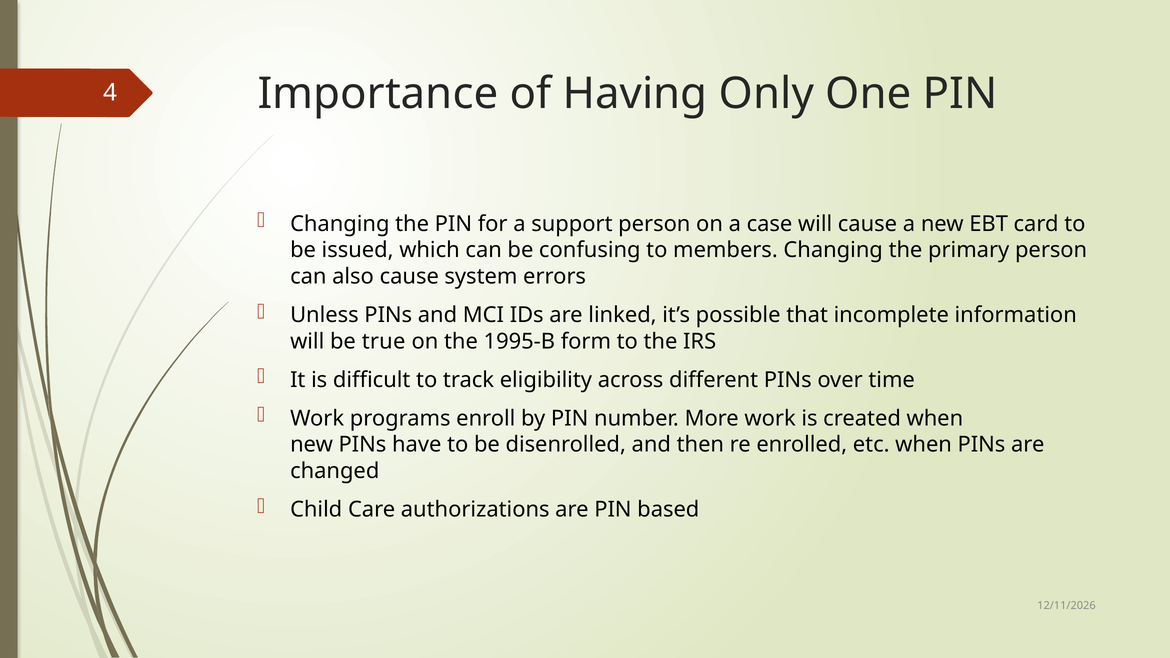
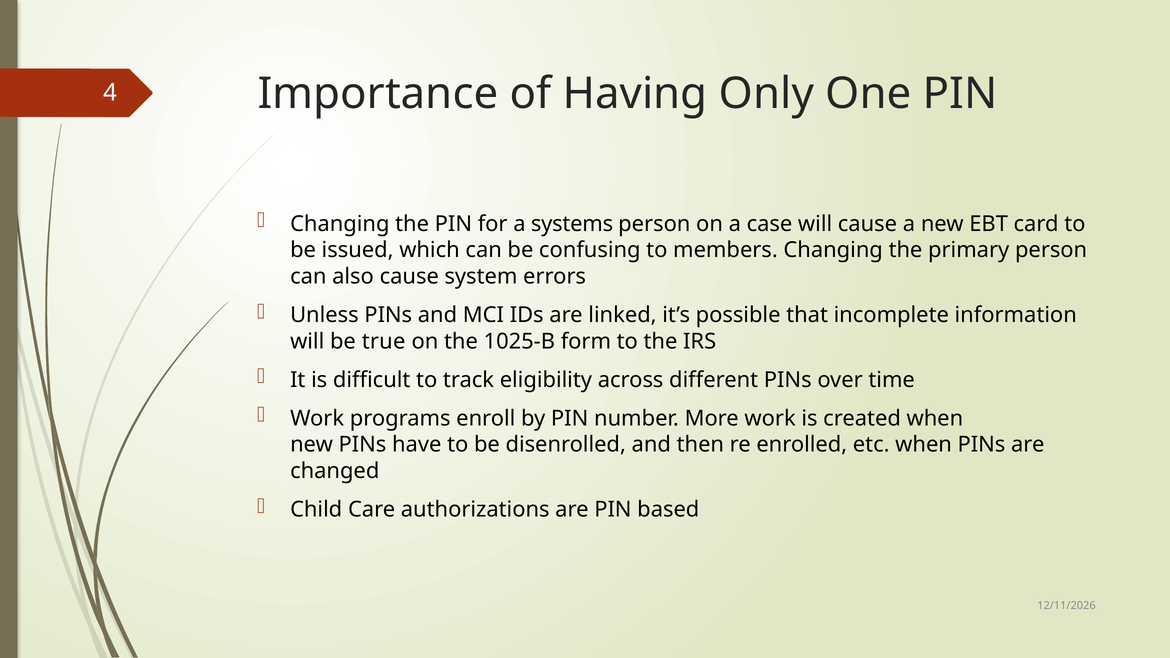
support: support -> systems
1995-B: 1995-B -> 1025-B
